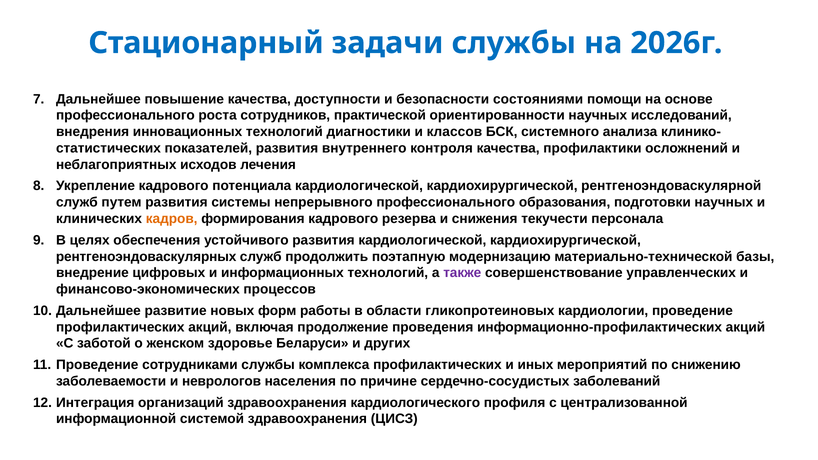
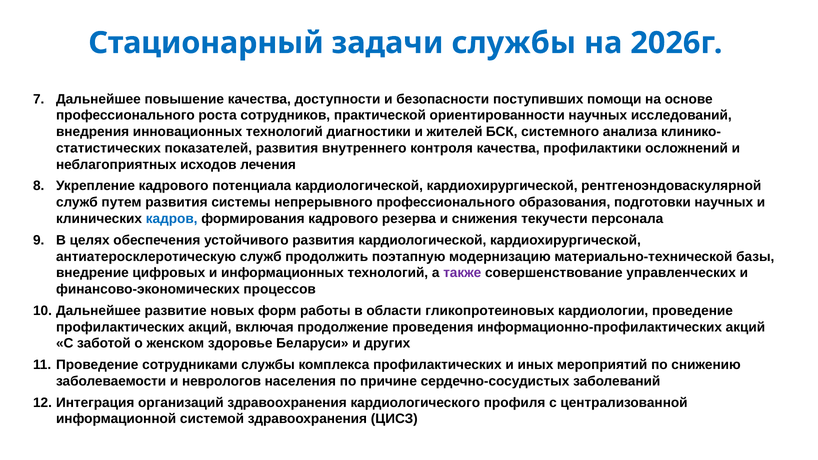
состояниями: состояниями -> поступивших
классов: классов -> жителей
кадров colour: orange -> blue
рентгеноэндоваскулярных: рентгеноэндоваскулярных -> антиатеросклеротическую
